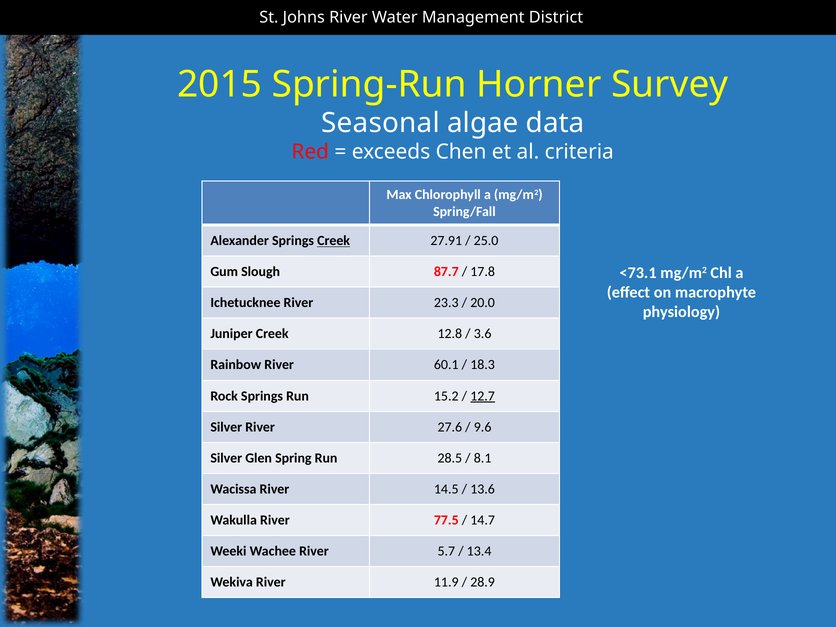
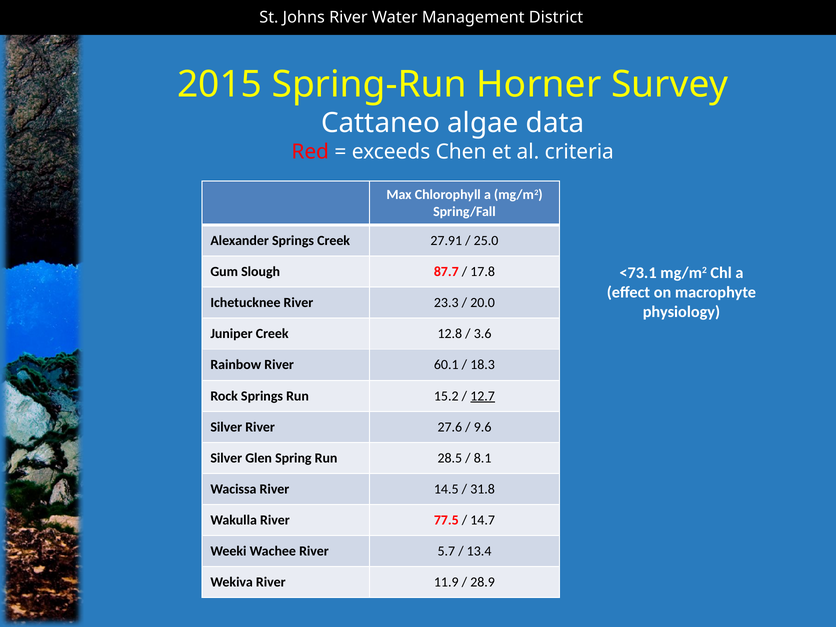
Seasonal: Seasonal -> Cattaneo
Creek at (334, 241) underline: present -> none
13.6: 13.6 -> 31.8
